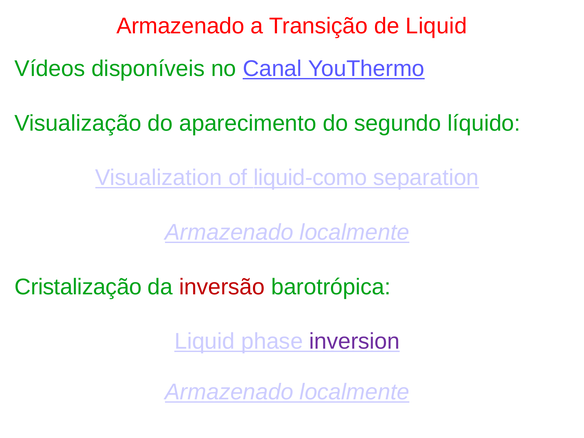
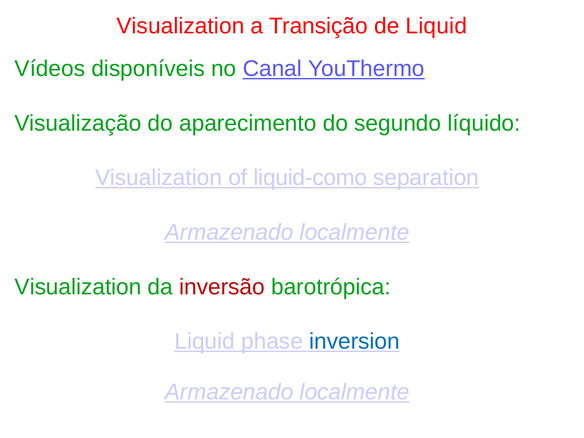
Armazenado at (180, 26): Armazenado -> Visualization
Cristalização at (78, 287): Cristalização -> Visualization
inversion colour: purple -> blue
